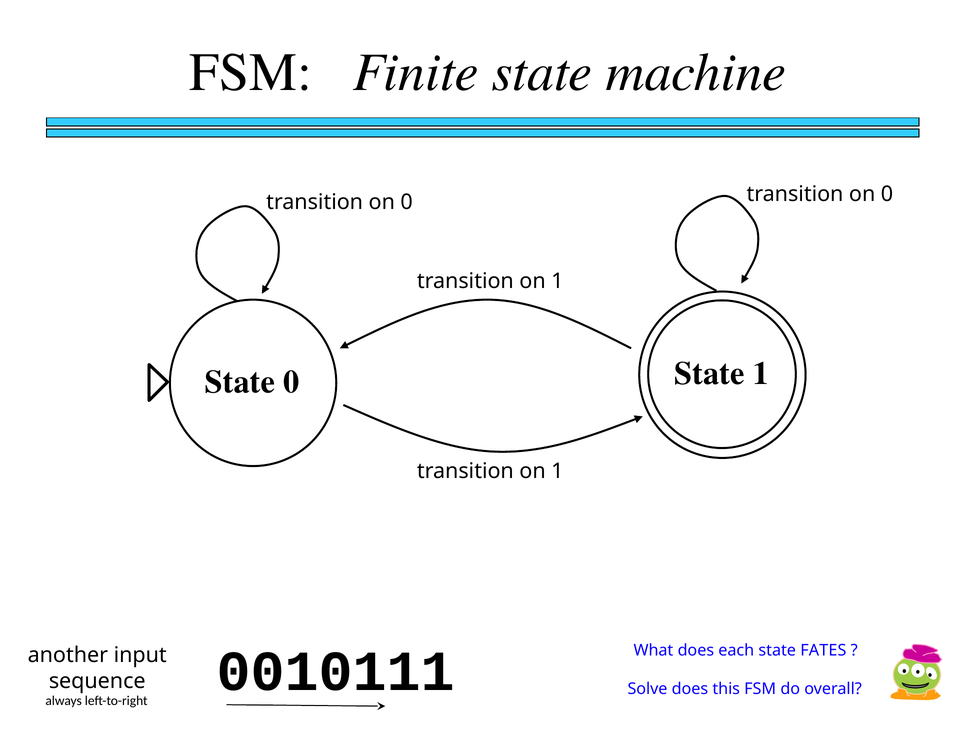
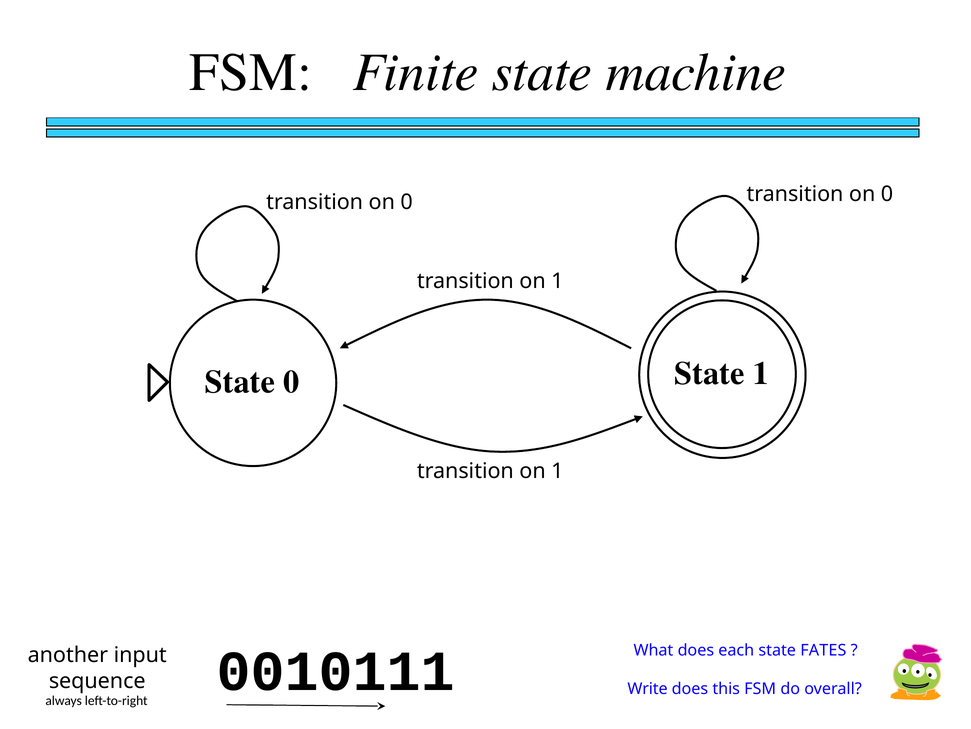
Solve: Solve -> Write
